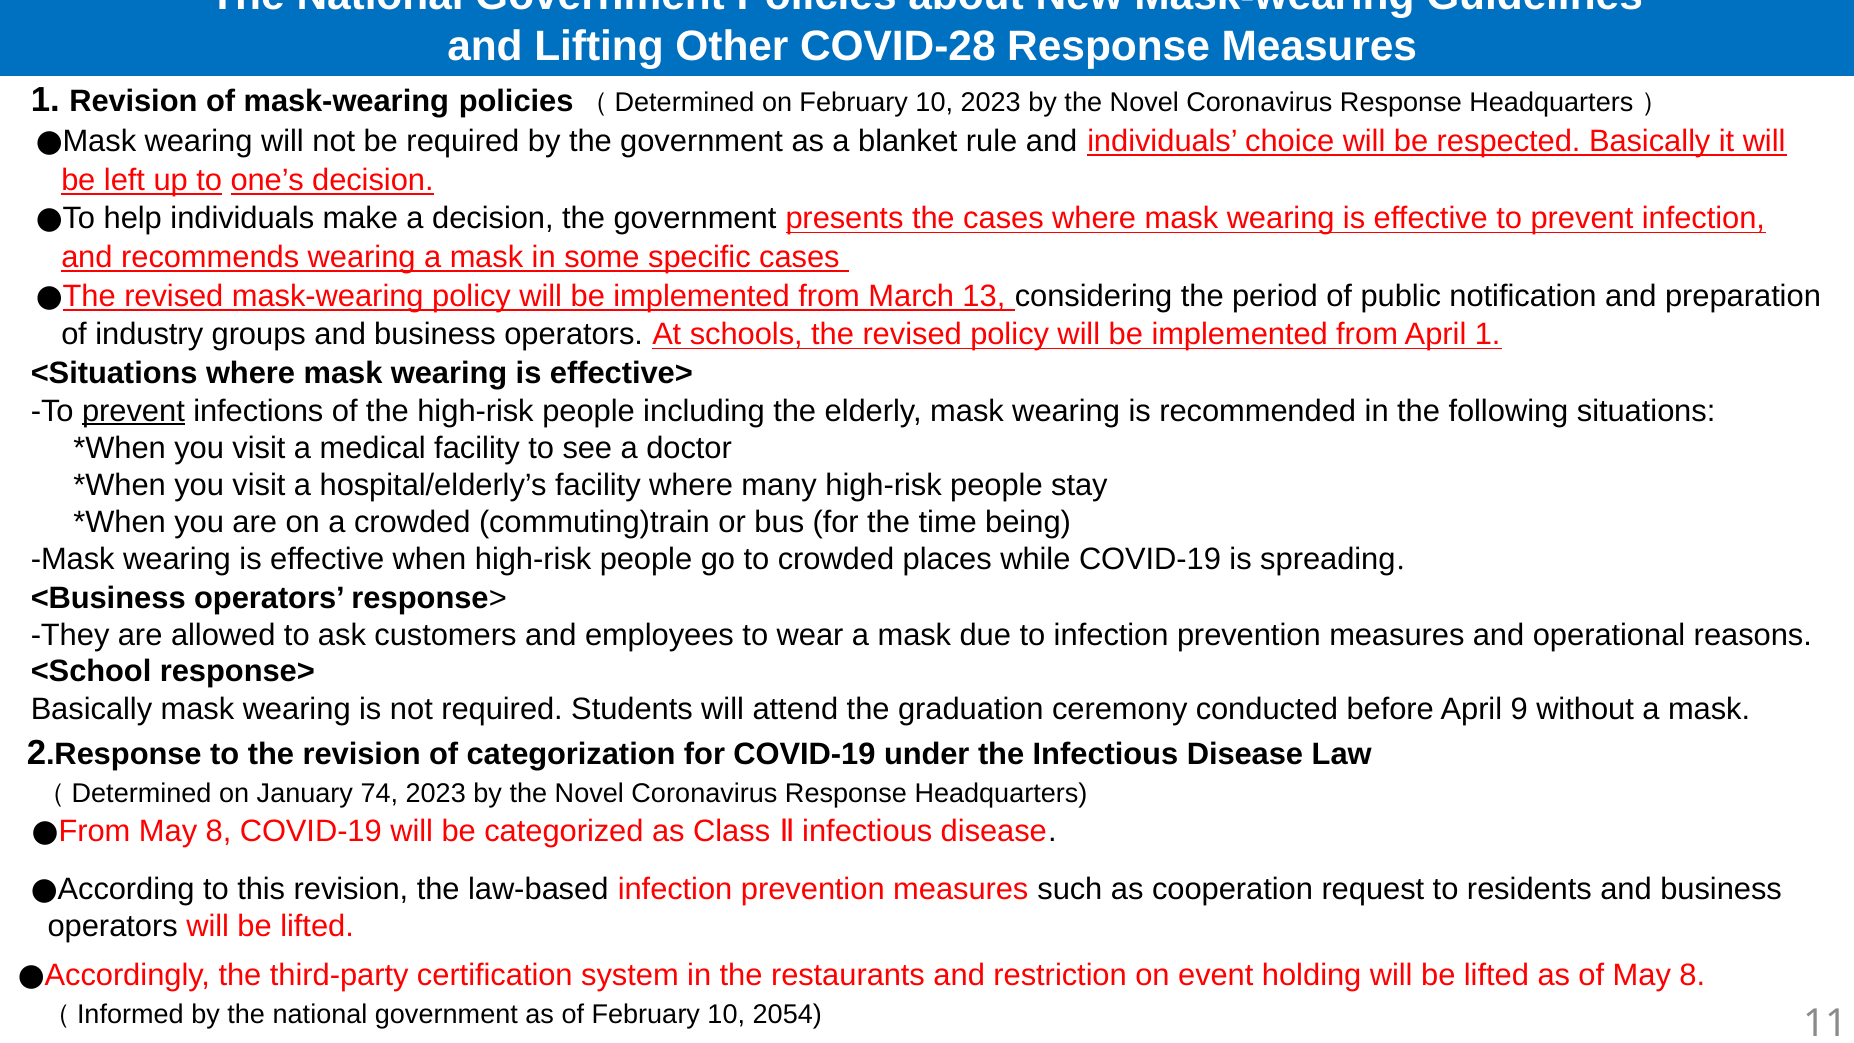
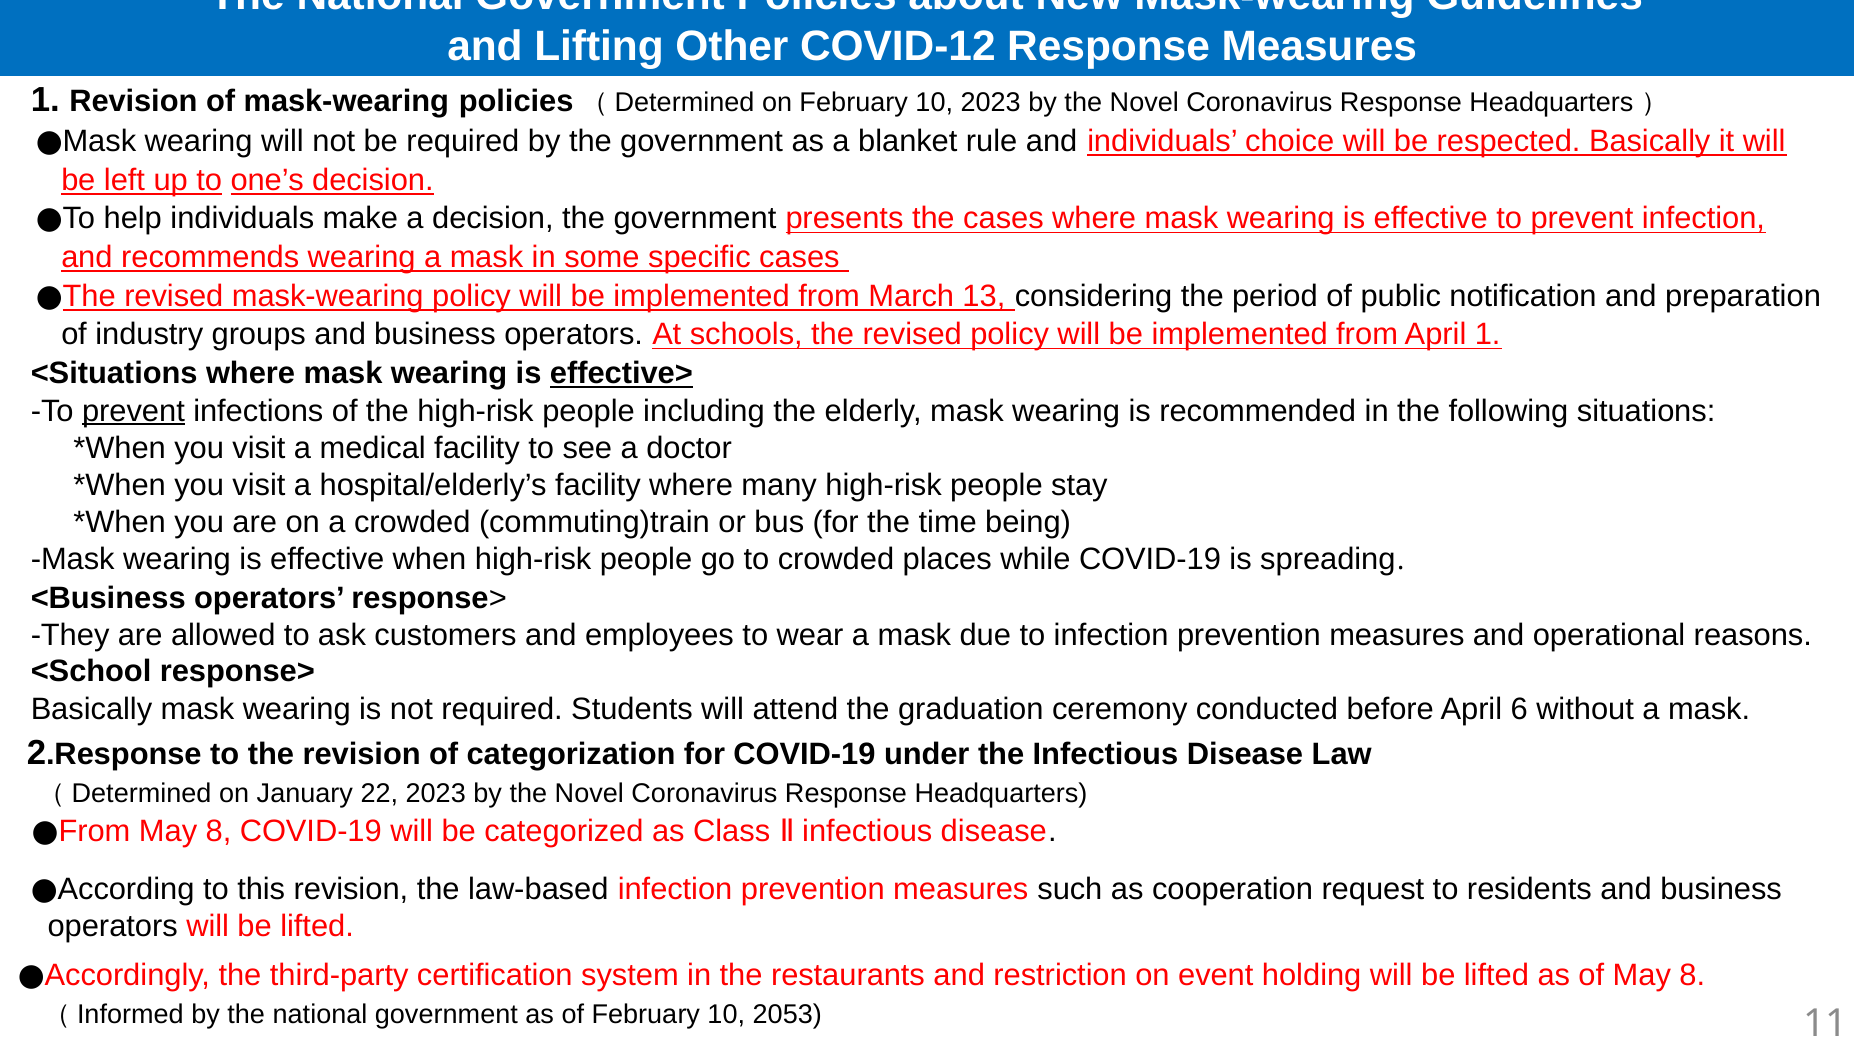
COVID-28: COVID-28 -> COVID-12
effective> underline: none -> present
9: 9 -> 6
74: 74 -> 22
2054: 2054 -> 2053
